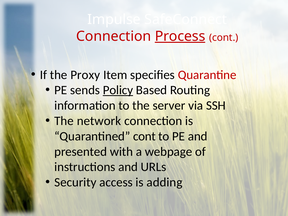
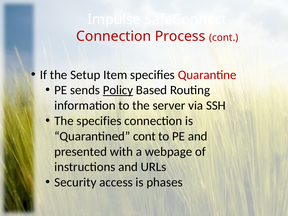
Process underline: present -> none
Proxy: Proxy -> Setup
The network: network -> specifies
adding: adding -> phases
